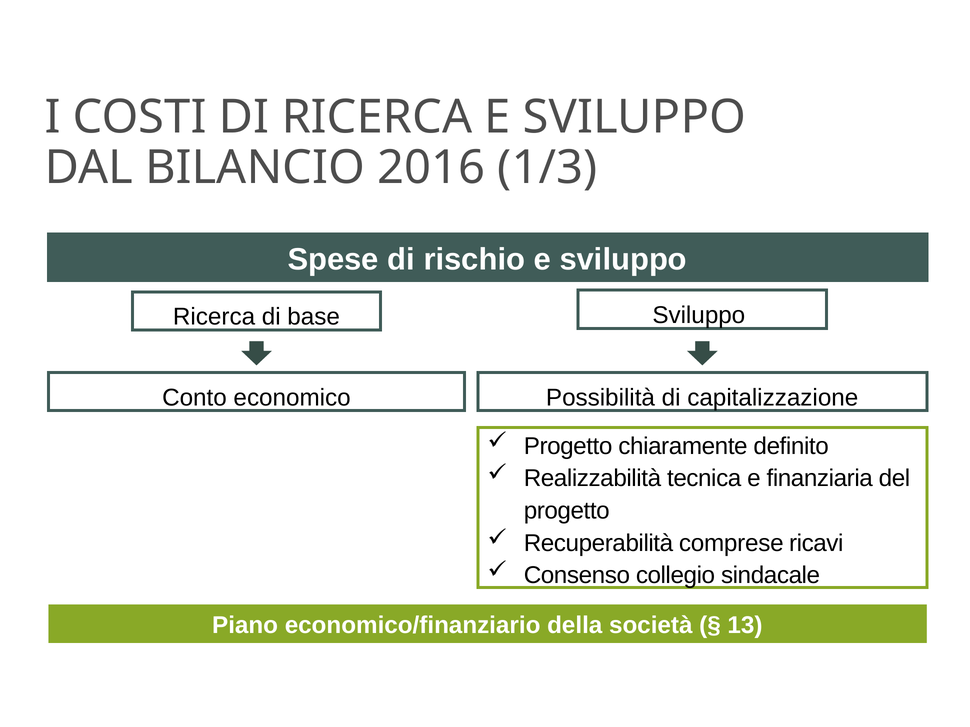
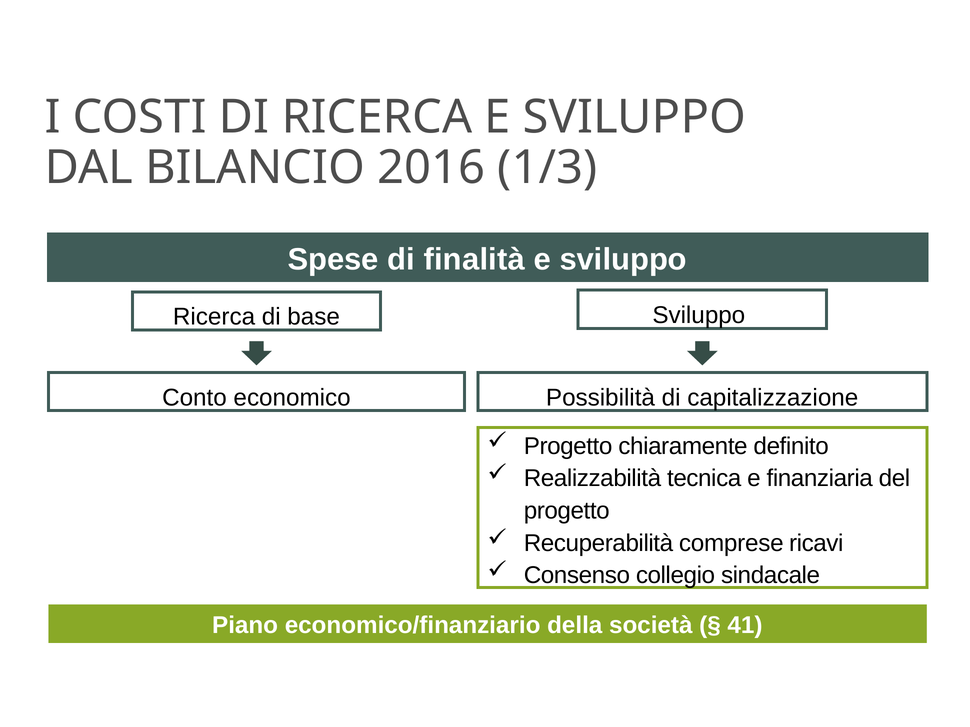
rischio: rischio -> finalità
13: 13 -> 41
